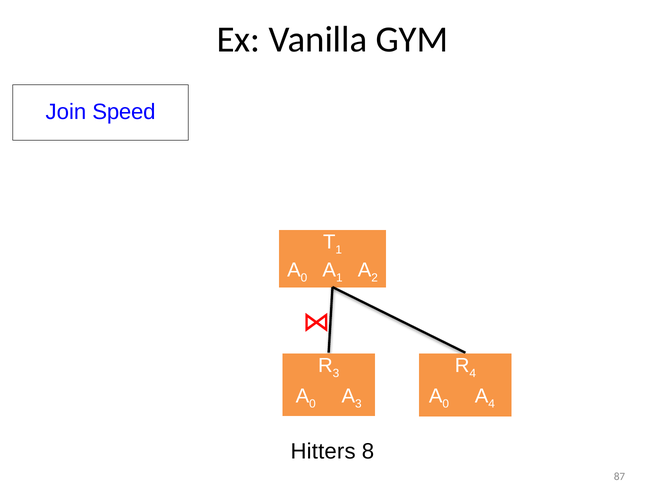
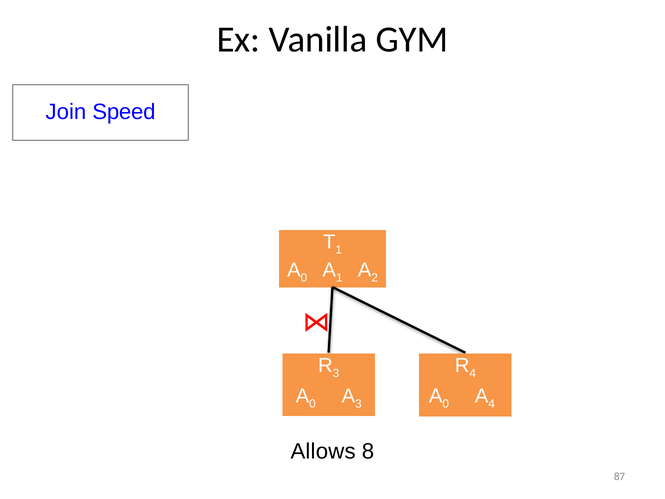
Hitters: Hitters -> Allows
